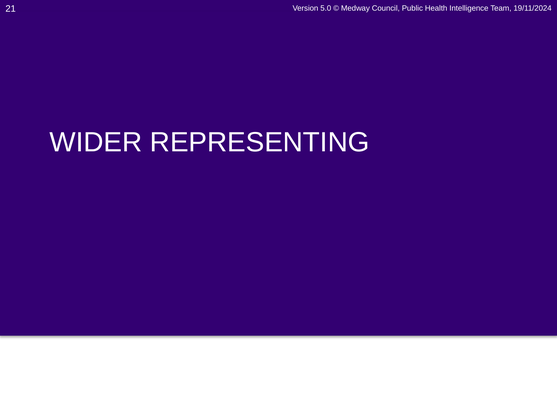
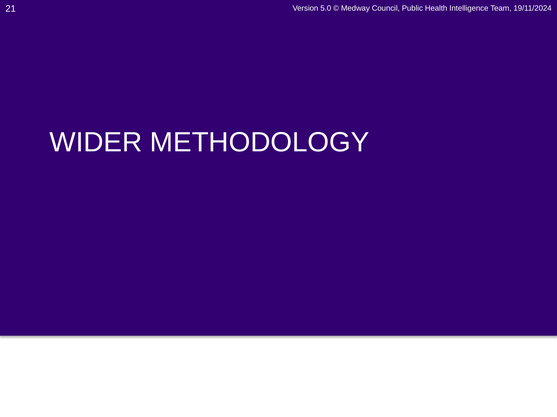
REPRESENTING: REPRESENTING -> METHODOLOGY
